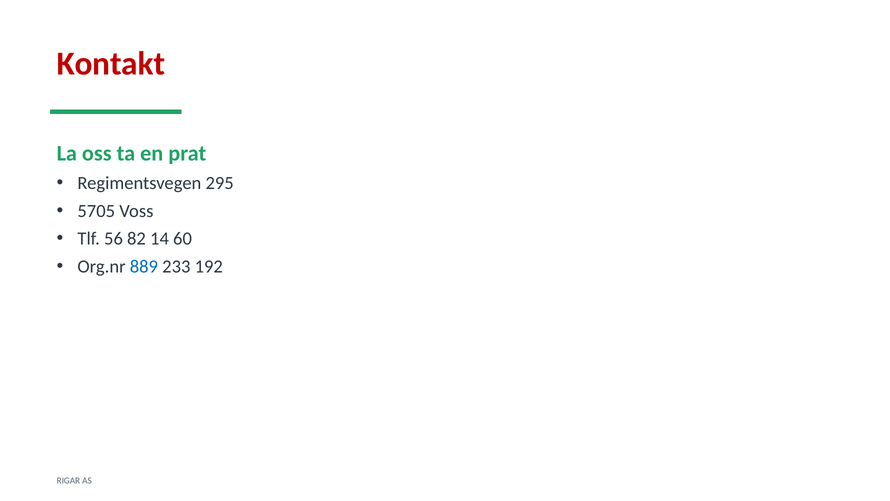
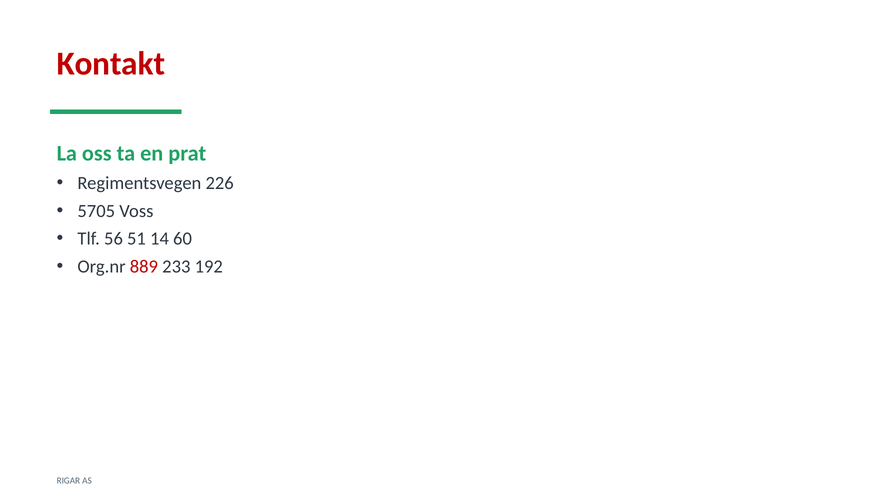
295: 295 -> 226
82: 82 -> 51
889 colour: blue -> red
